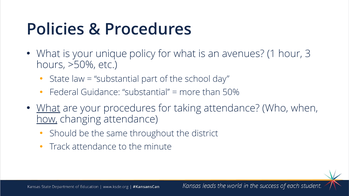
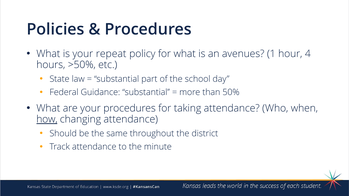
unique: unique -> repeat
3: 3 -> 4
What at (48, 108) underline: present -> none
